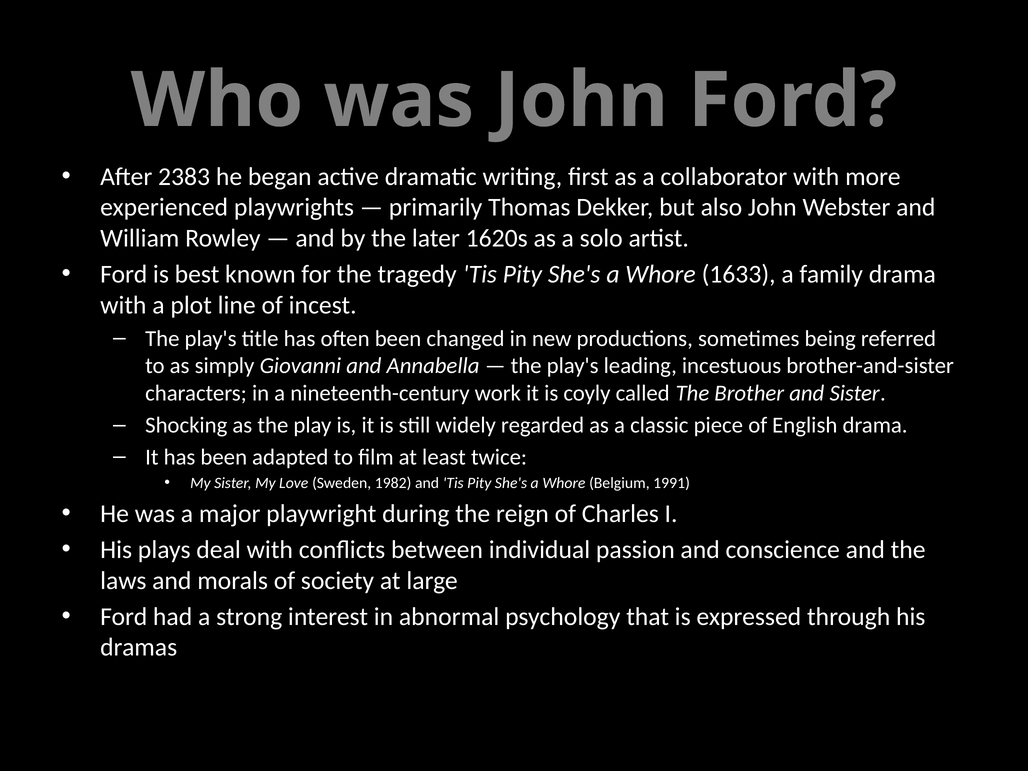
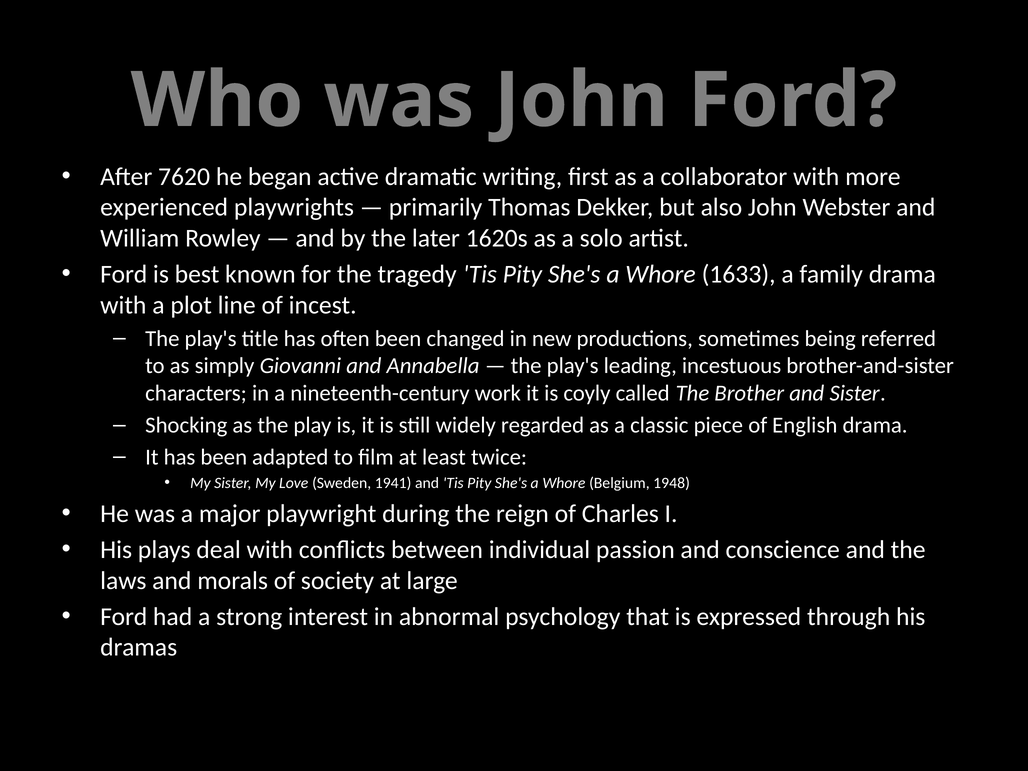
2383: 2383 -> 7620
1982: 1982 -> 1941
1991: 1991 -> 1948
